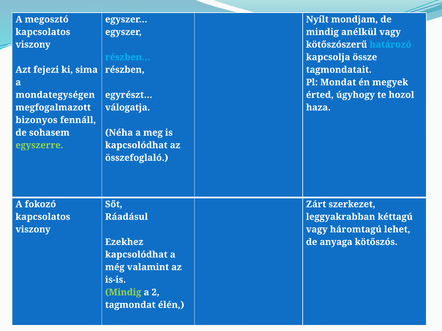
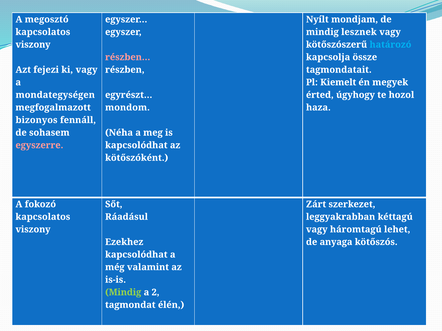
anélkül: anélkül -> lesznek
részben… colour: light blue -> pink
ki sima: sima -> vagy
Mondat: Mondat -> Kiemelt
válogatja: válogatja -> mondom
egyszerre colour: light green -> pink
összefoglaló: összefoglaló -> kötőszóként
